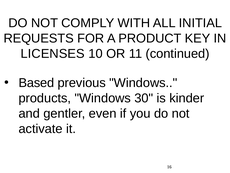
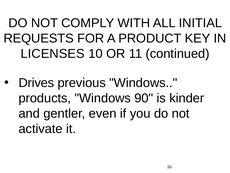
Based: Based -> Drives
30: 30 -> 90
